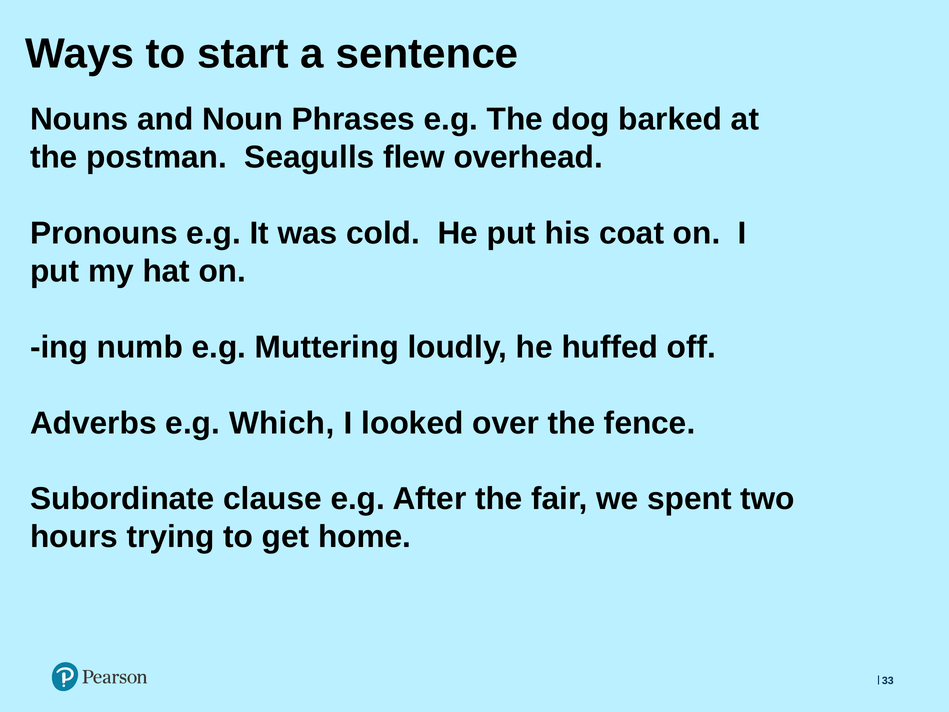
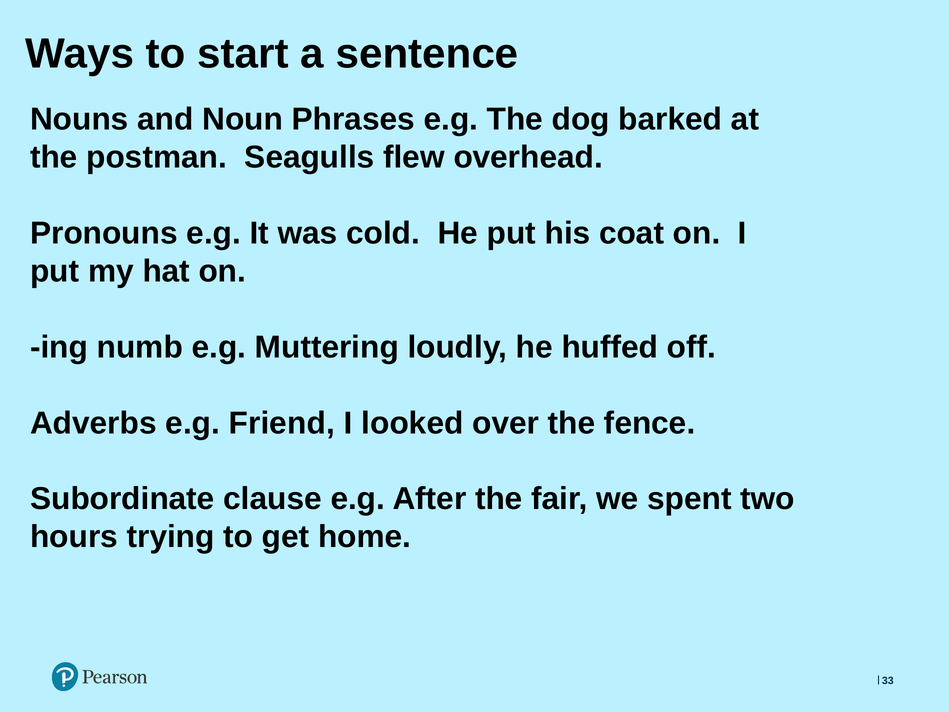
Which: Which -> Friend
